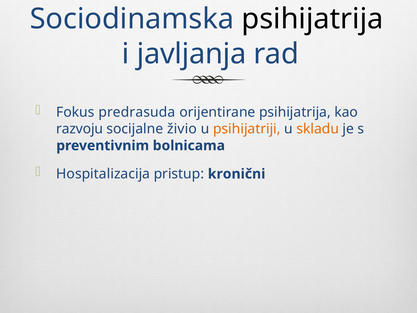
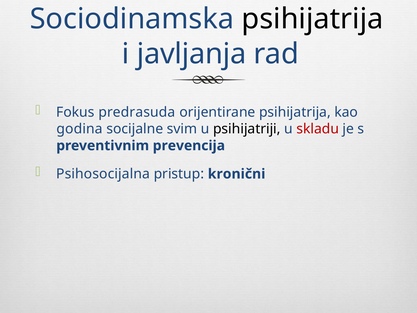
razvoju: razvoju -> godina
živio: živio -> svim
psihijatriji colour: orange -> black
skladu colour: orange -> red
bolnicama: bolnicama -> prevencija
Hospitalizacija: Hospitalizacija -> Psihosocijalna
